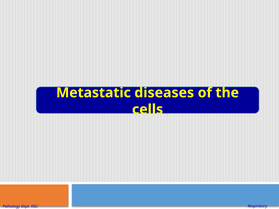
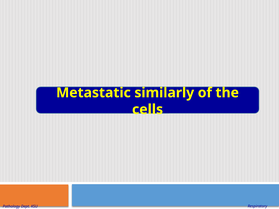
diseases: diseases -> similarly
